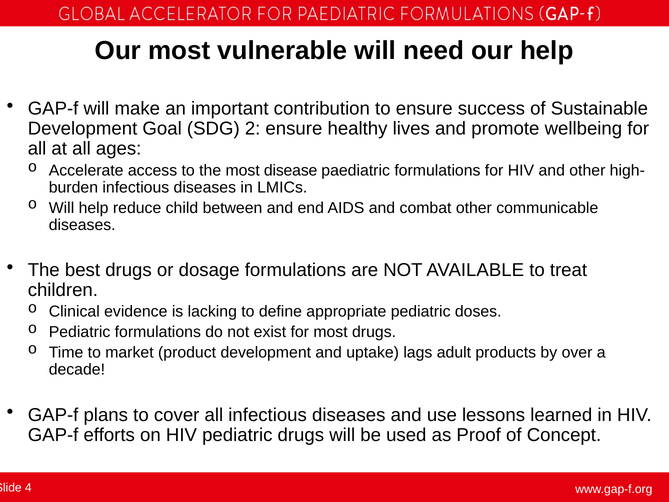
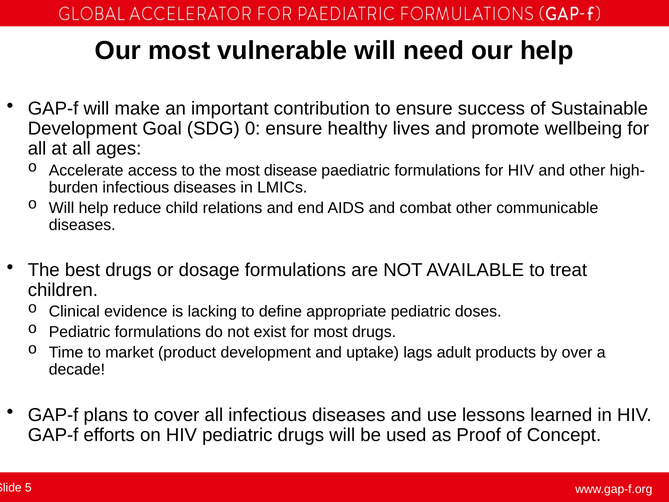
2: 2 -> 0
between: between -> relations
4: 4 -> 5
